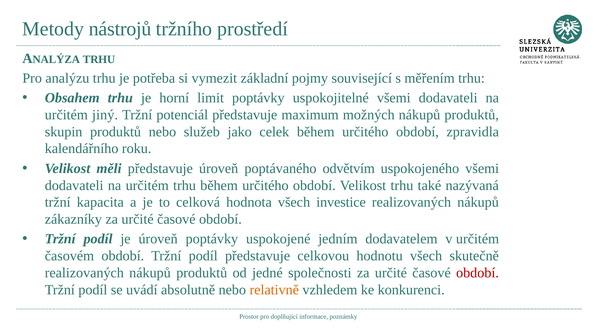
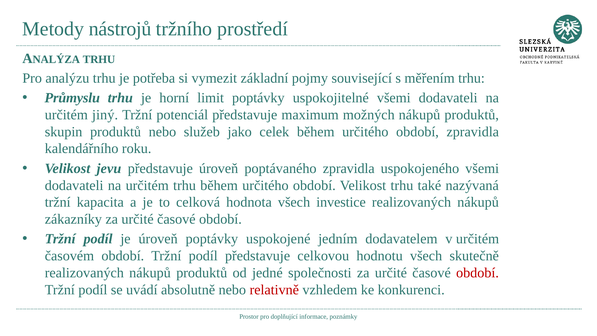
Obsahem: Obsahem -> Průmyslu
měli: měli -> jevu
poptávaného odvětvím: odvětvím -> zpravidla
relativně colour: orange -> red
